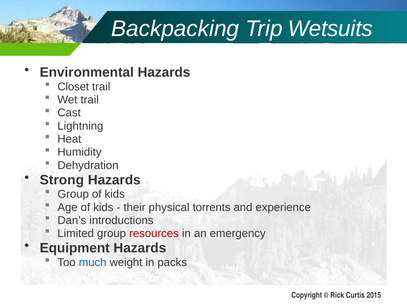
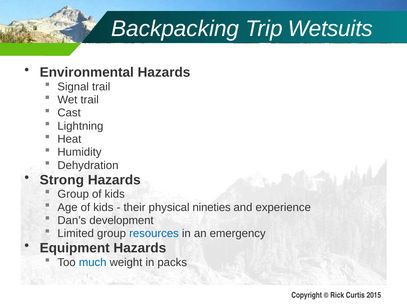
Closet: Closet -> Signal
torrents: torrents -> nineties
introductions: introductions -> development
resources colour: red -> blue
